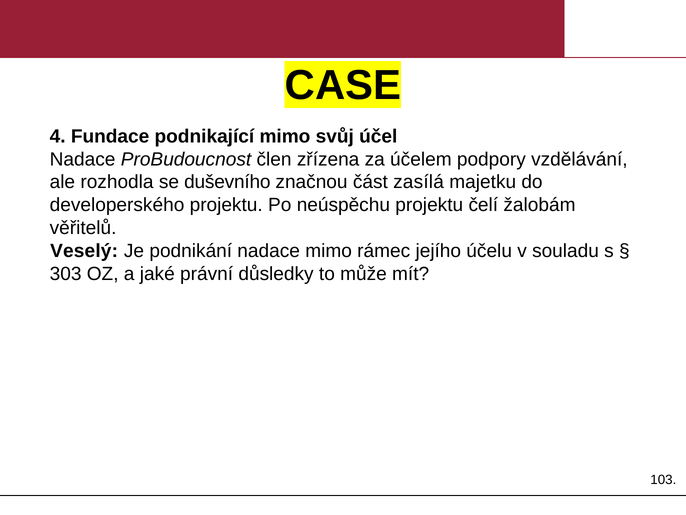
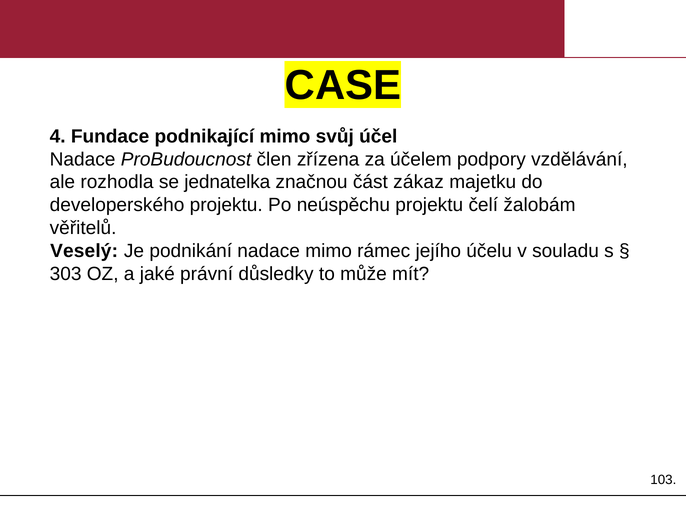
duševního: duševního -> jednatelka
zasílá: zasílá -> zákaz
